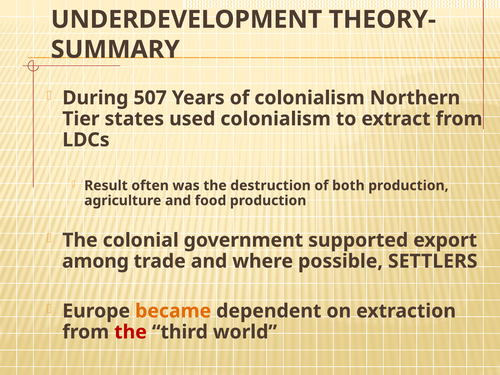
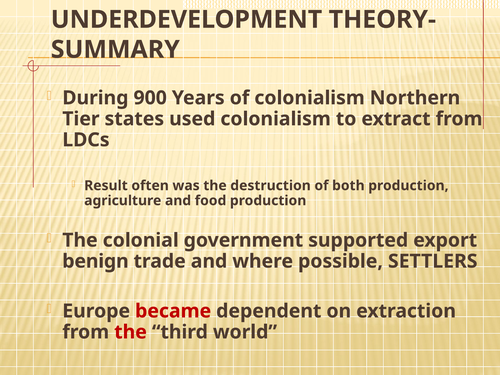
507: 507 -> 900
among: among -> benign
became colour: orange -> red
